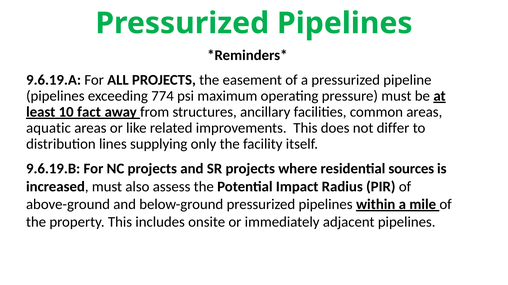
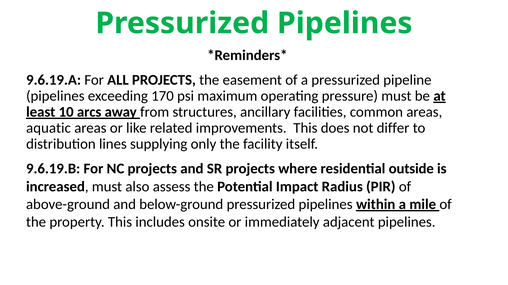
774: 774 -> 170
fact: fact -> arcs
sources: sources -> outside
